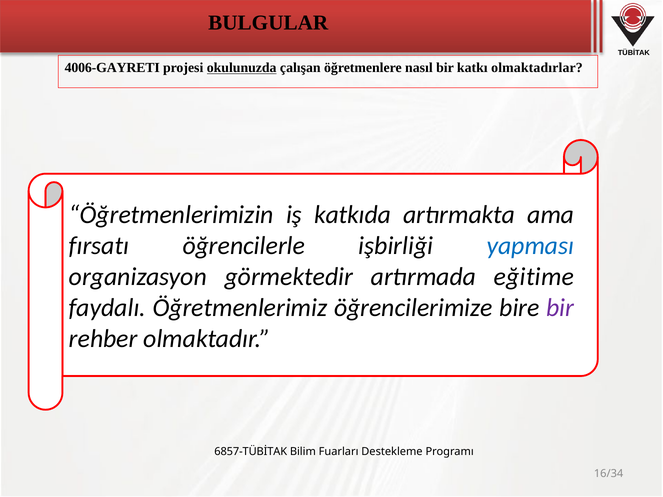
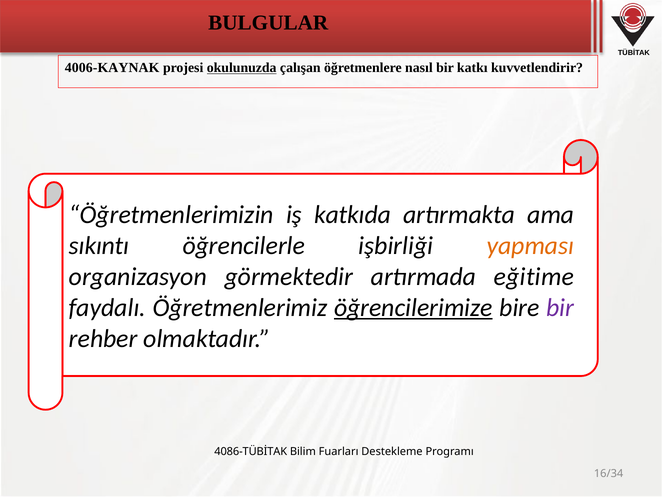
4006-GAYRETI: 4006-GAYRETI -> 4006-KAYNAK
olmaktadırlar: olmaktadırlar -> kuvvetlendirir
fırsatı: fırsatı -> sıkıntı
yapması colour: blue -> orange
öğrencilerimize underline: none -> present
6857-TÜBİTAK: 6857-TÜBİTAK -> 4086-TÜBİTAK
